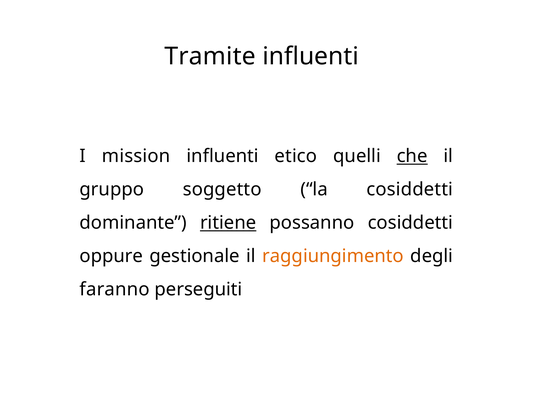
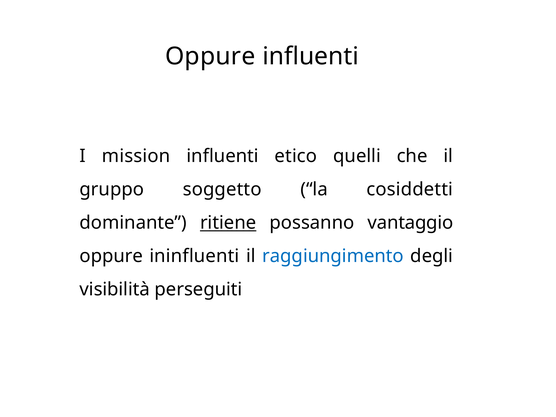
Tramite at (210, 56): Tramite -> Oppure
che underline: present -> none
possanno cosiddetti: cosiddetti -> vantaggio
gestionale: gestionale -> ininfluenti
raggiungimento colour: orange -> blue
faranno: faranno -> visibilità
